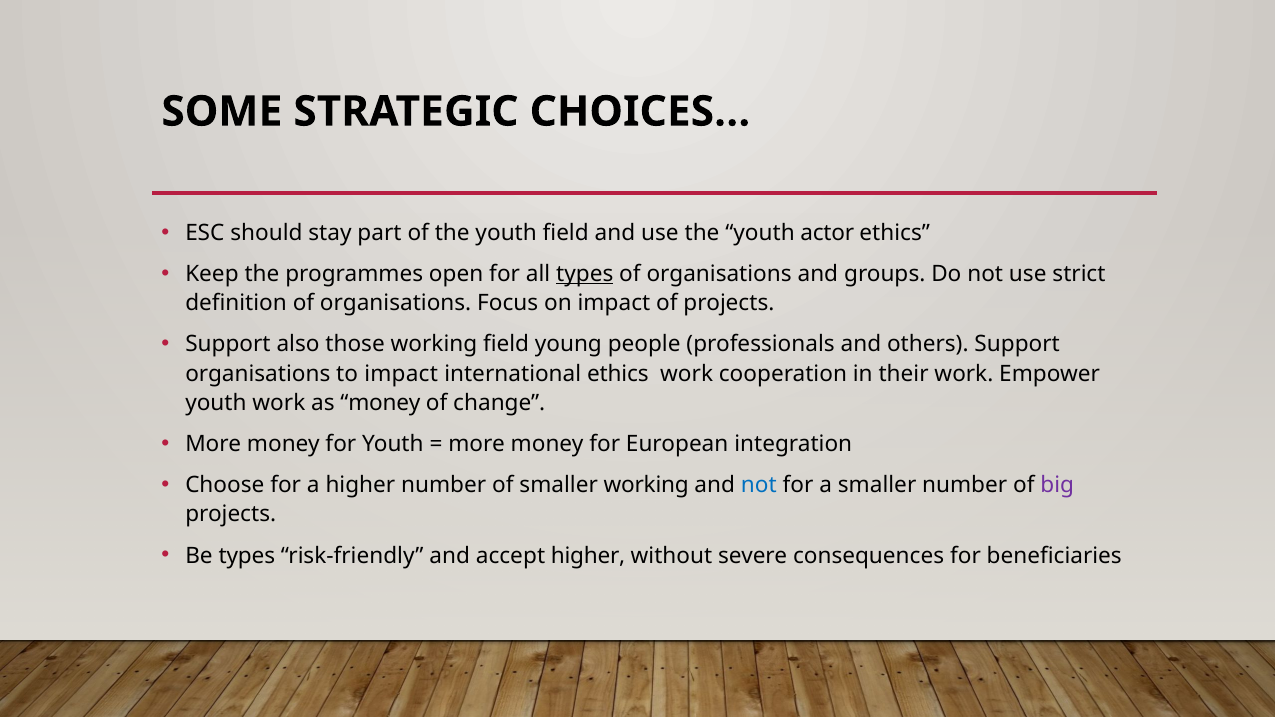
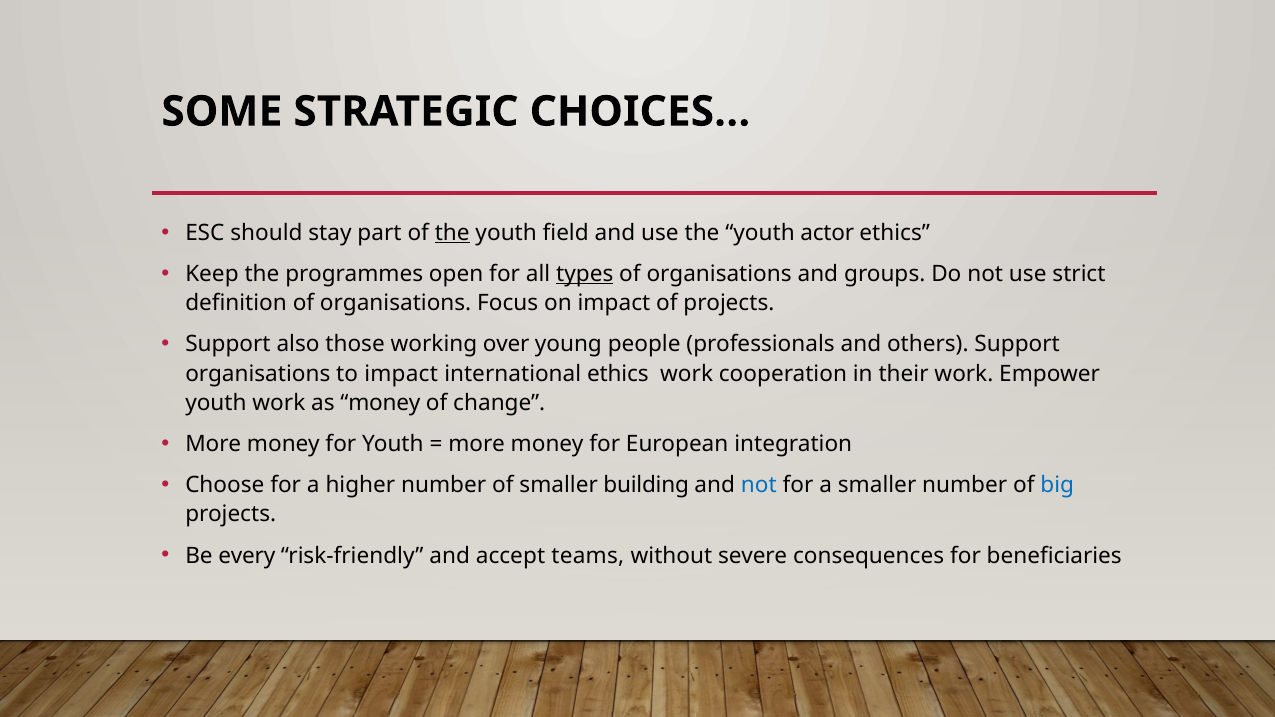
the at (452, 233) underline: none -> present
working field: field -> over
smaller working: working -> building
big colour: purple -> blue
Be types: types -> every
accept higher: higher -> teams
